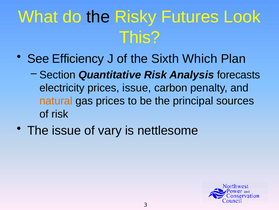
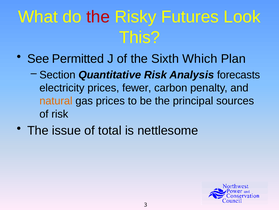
the at (98, 17) colour: black -> red
Efficiency: Efficiency -> Permitted
prices issue: issue -> fewer
vary: vary -> total
